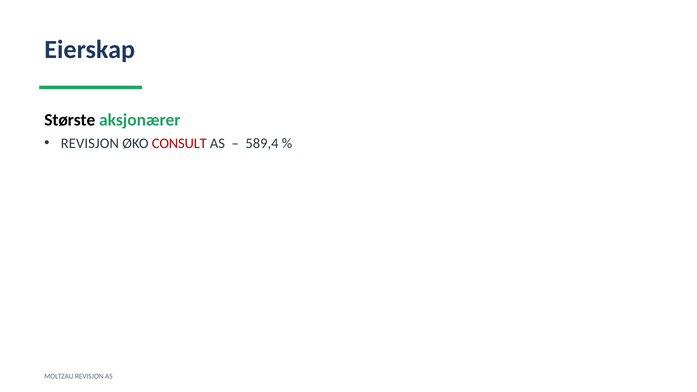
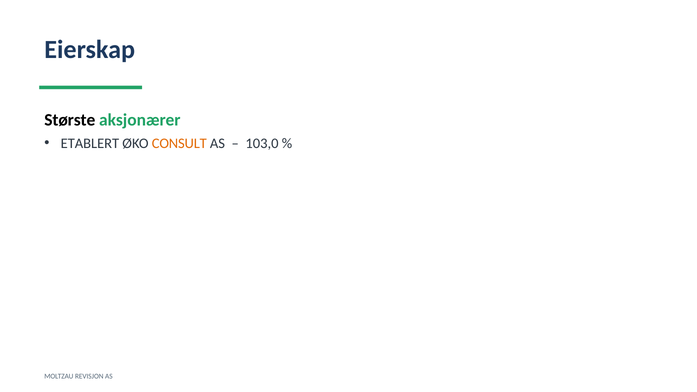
REVISJON at (90, 143): REVISJON -> ETABLERT
CONSULT colour: red -> orange
589,4: 589,4 -> 103,0
